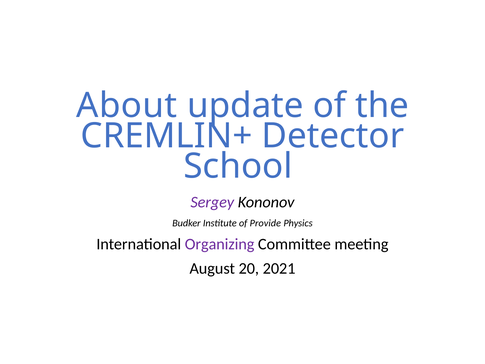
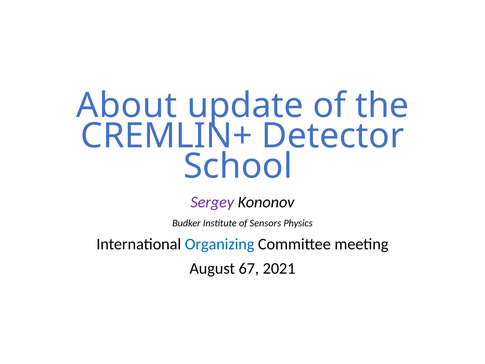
Provide: Provide -> Sensors
Organizing colour: purple -> blue
20: 20 -> 67
